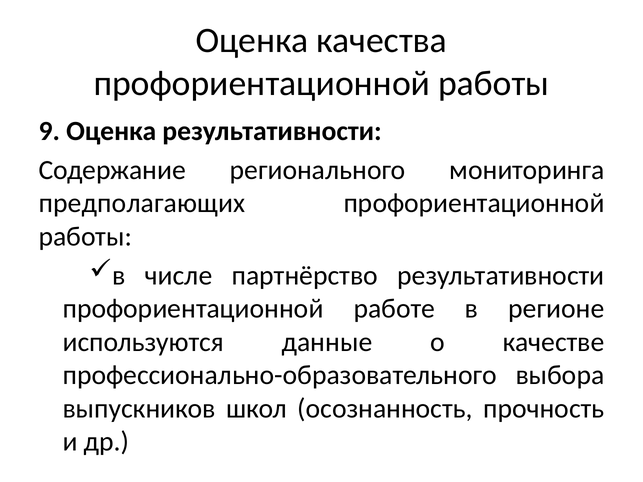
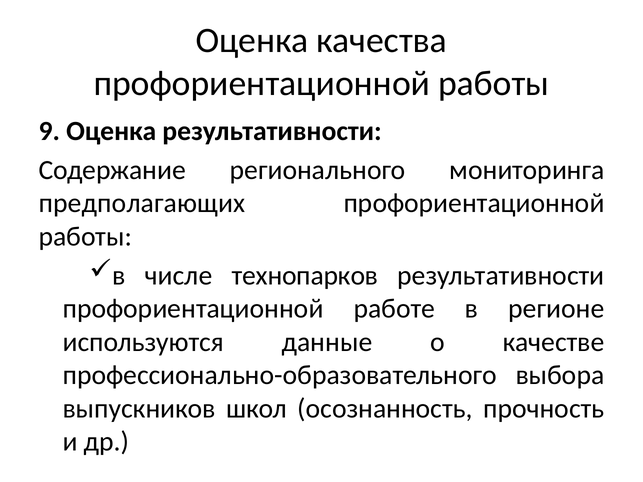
партнёрство: партнёрство -> технопарков
